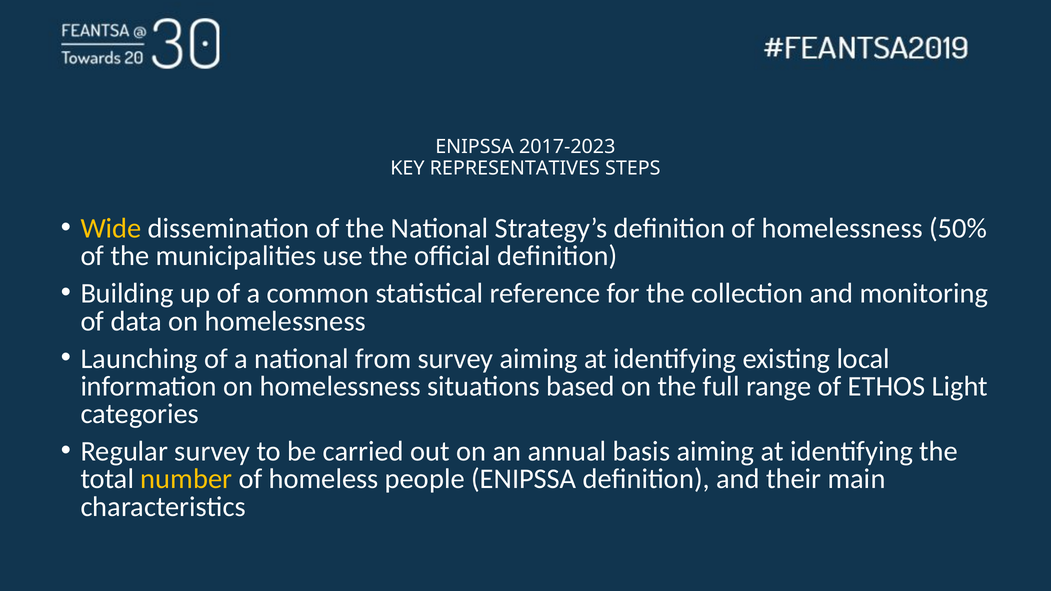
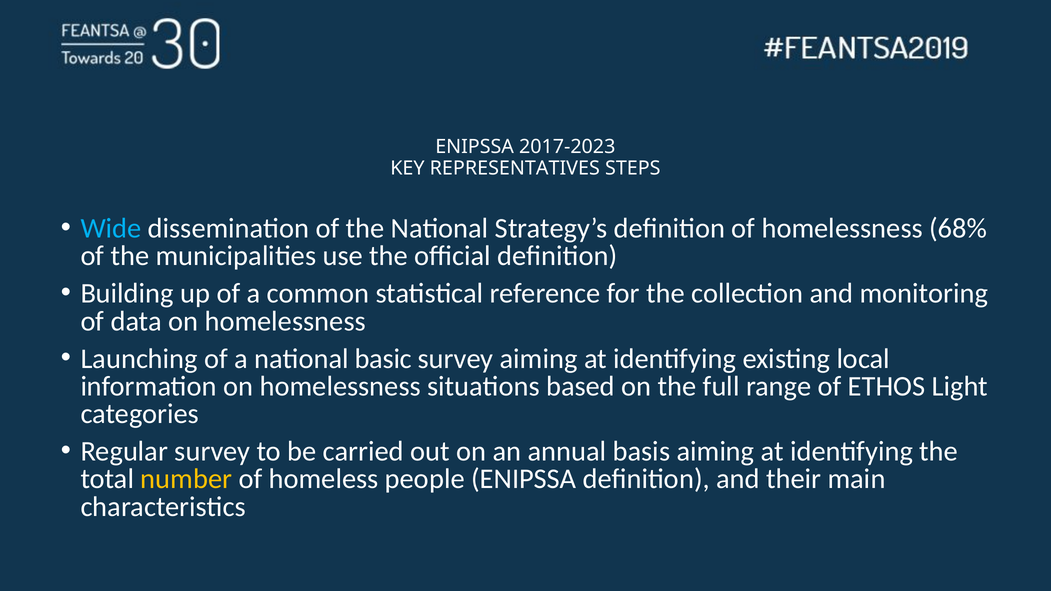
Wide colour: yellow -> light blue
50%: 50% -> 68%
from: from -> basic
